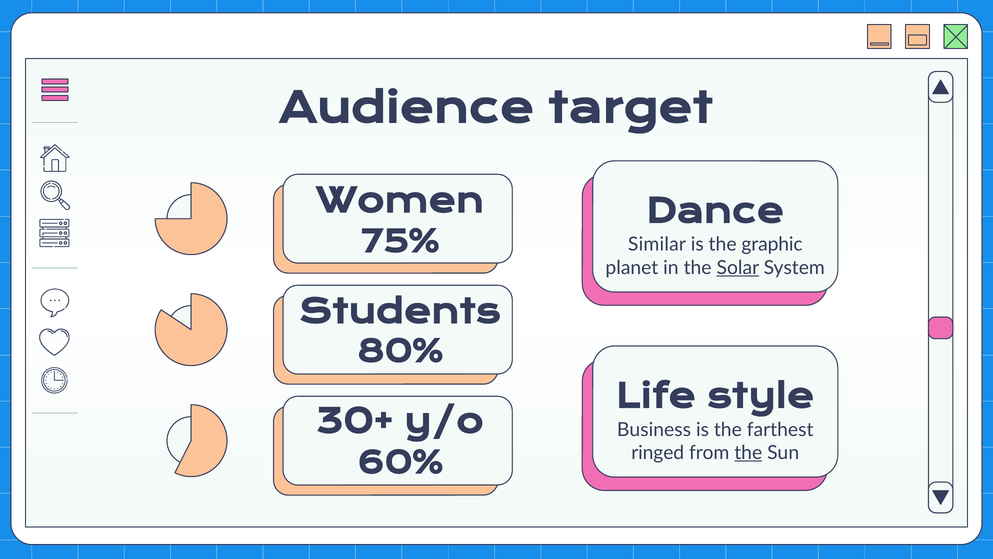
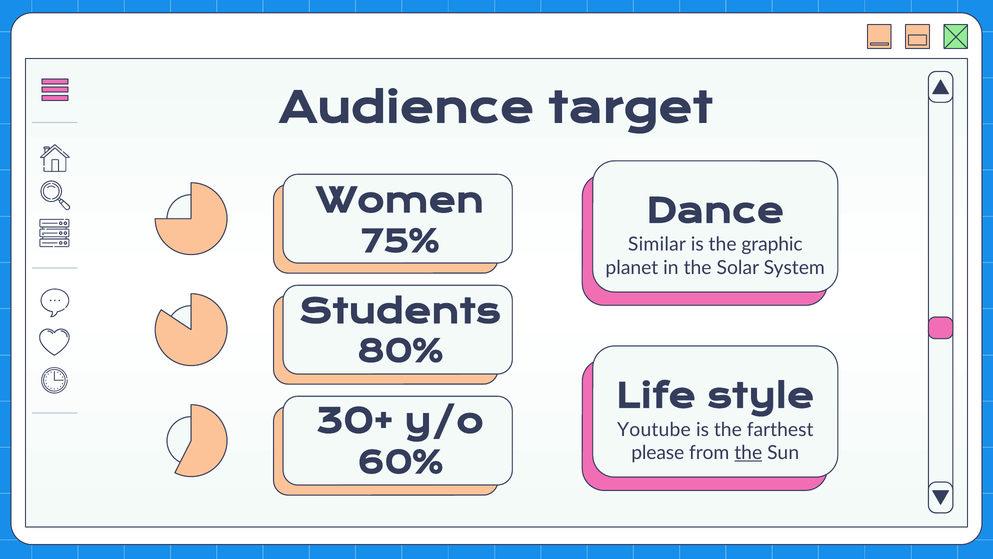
Solar underline: present -> none
Business: Business -> Youtube
ringed: ringed -> please
